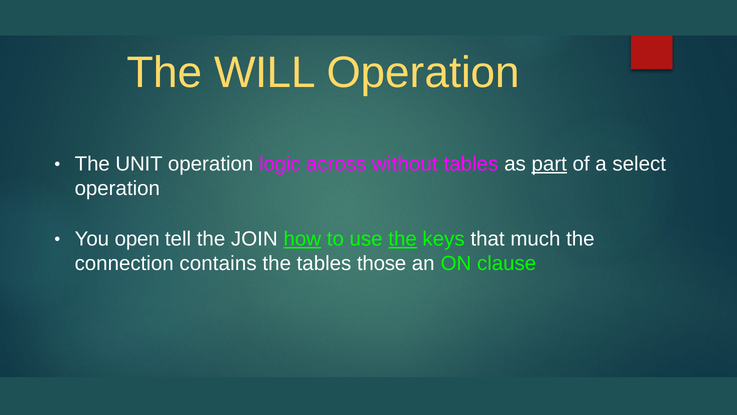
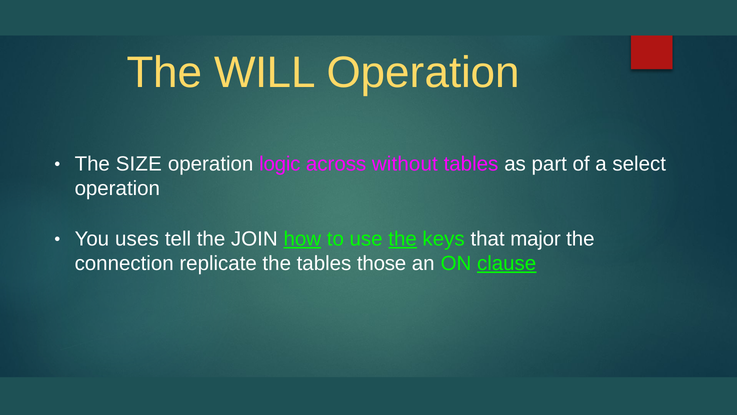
UNIT: UNIT -> SIZE
part underline: present -> none
open: open -> uses
much: much -> major
contains: contains -> replicate
clause underline: none -> present
